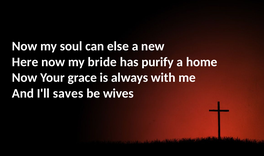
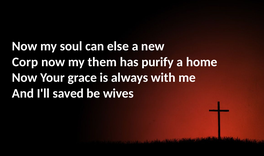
Here: Here -> Corp
bride: bride -> them
saves: saves -> saved
